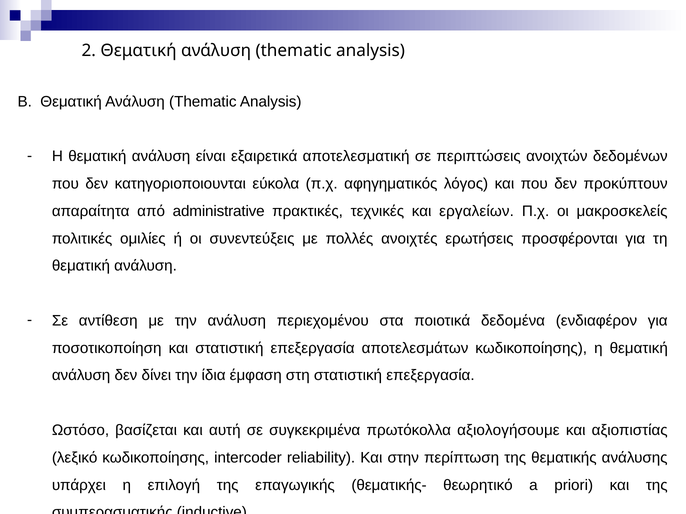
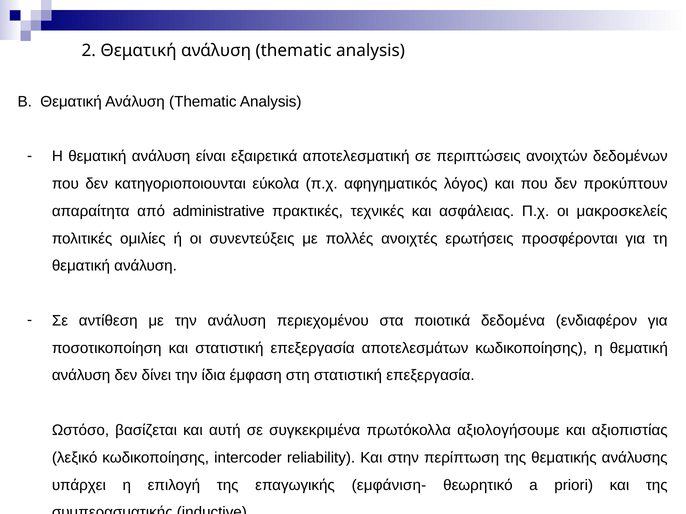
εργαλείων: εργαλείων -> ασφάλειας
θεματικής-: θεματικής- -> εμφάνιση-
